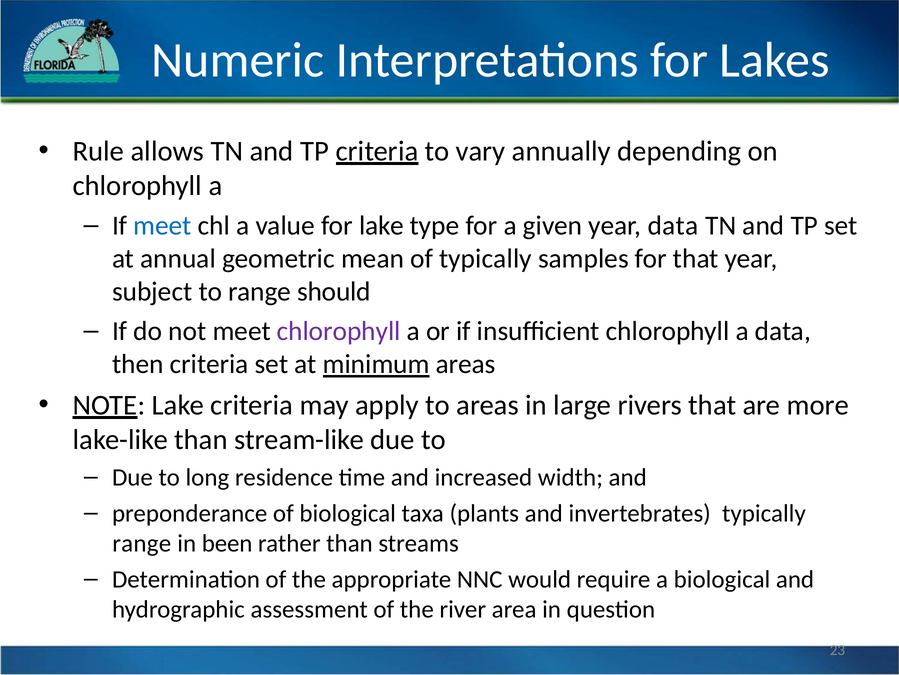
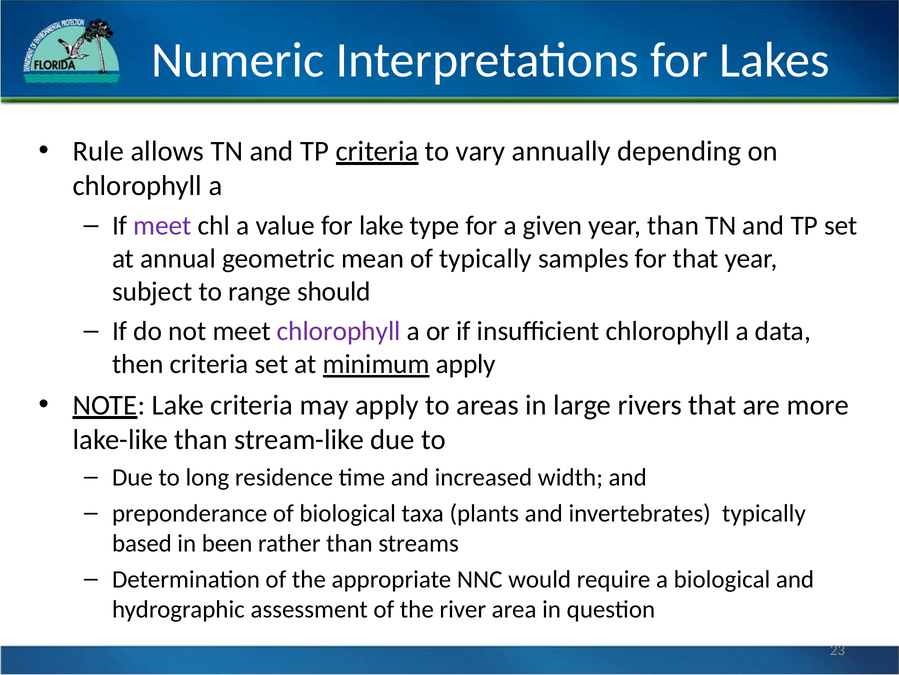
meet at (163, 226) colour: blue -> purple
year data: data -> than
minimum areas: areas -> apply
range at (142, 543): range -> based
